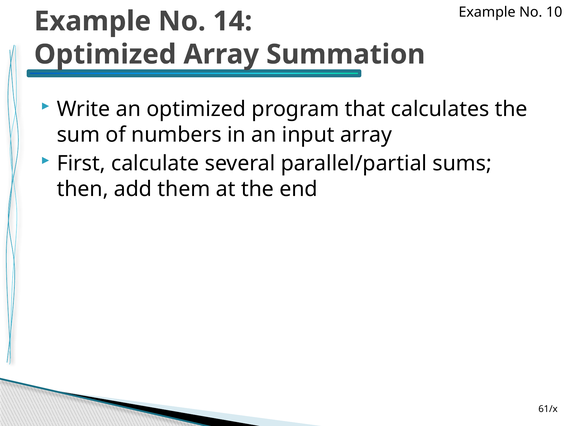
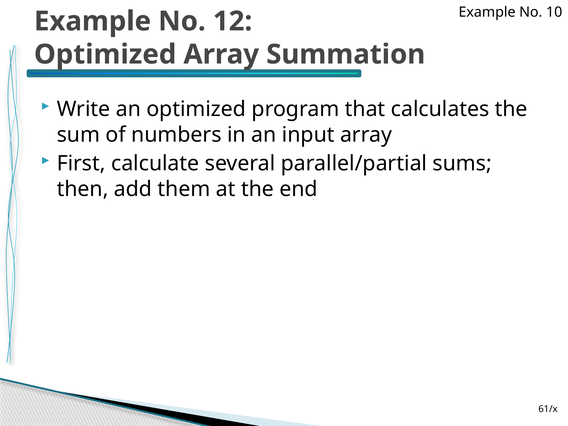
14: 14 -> 12
